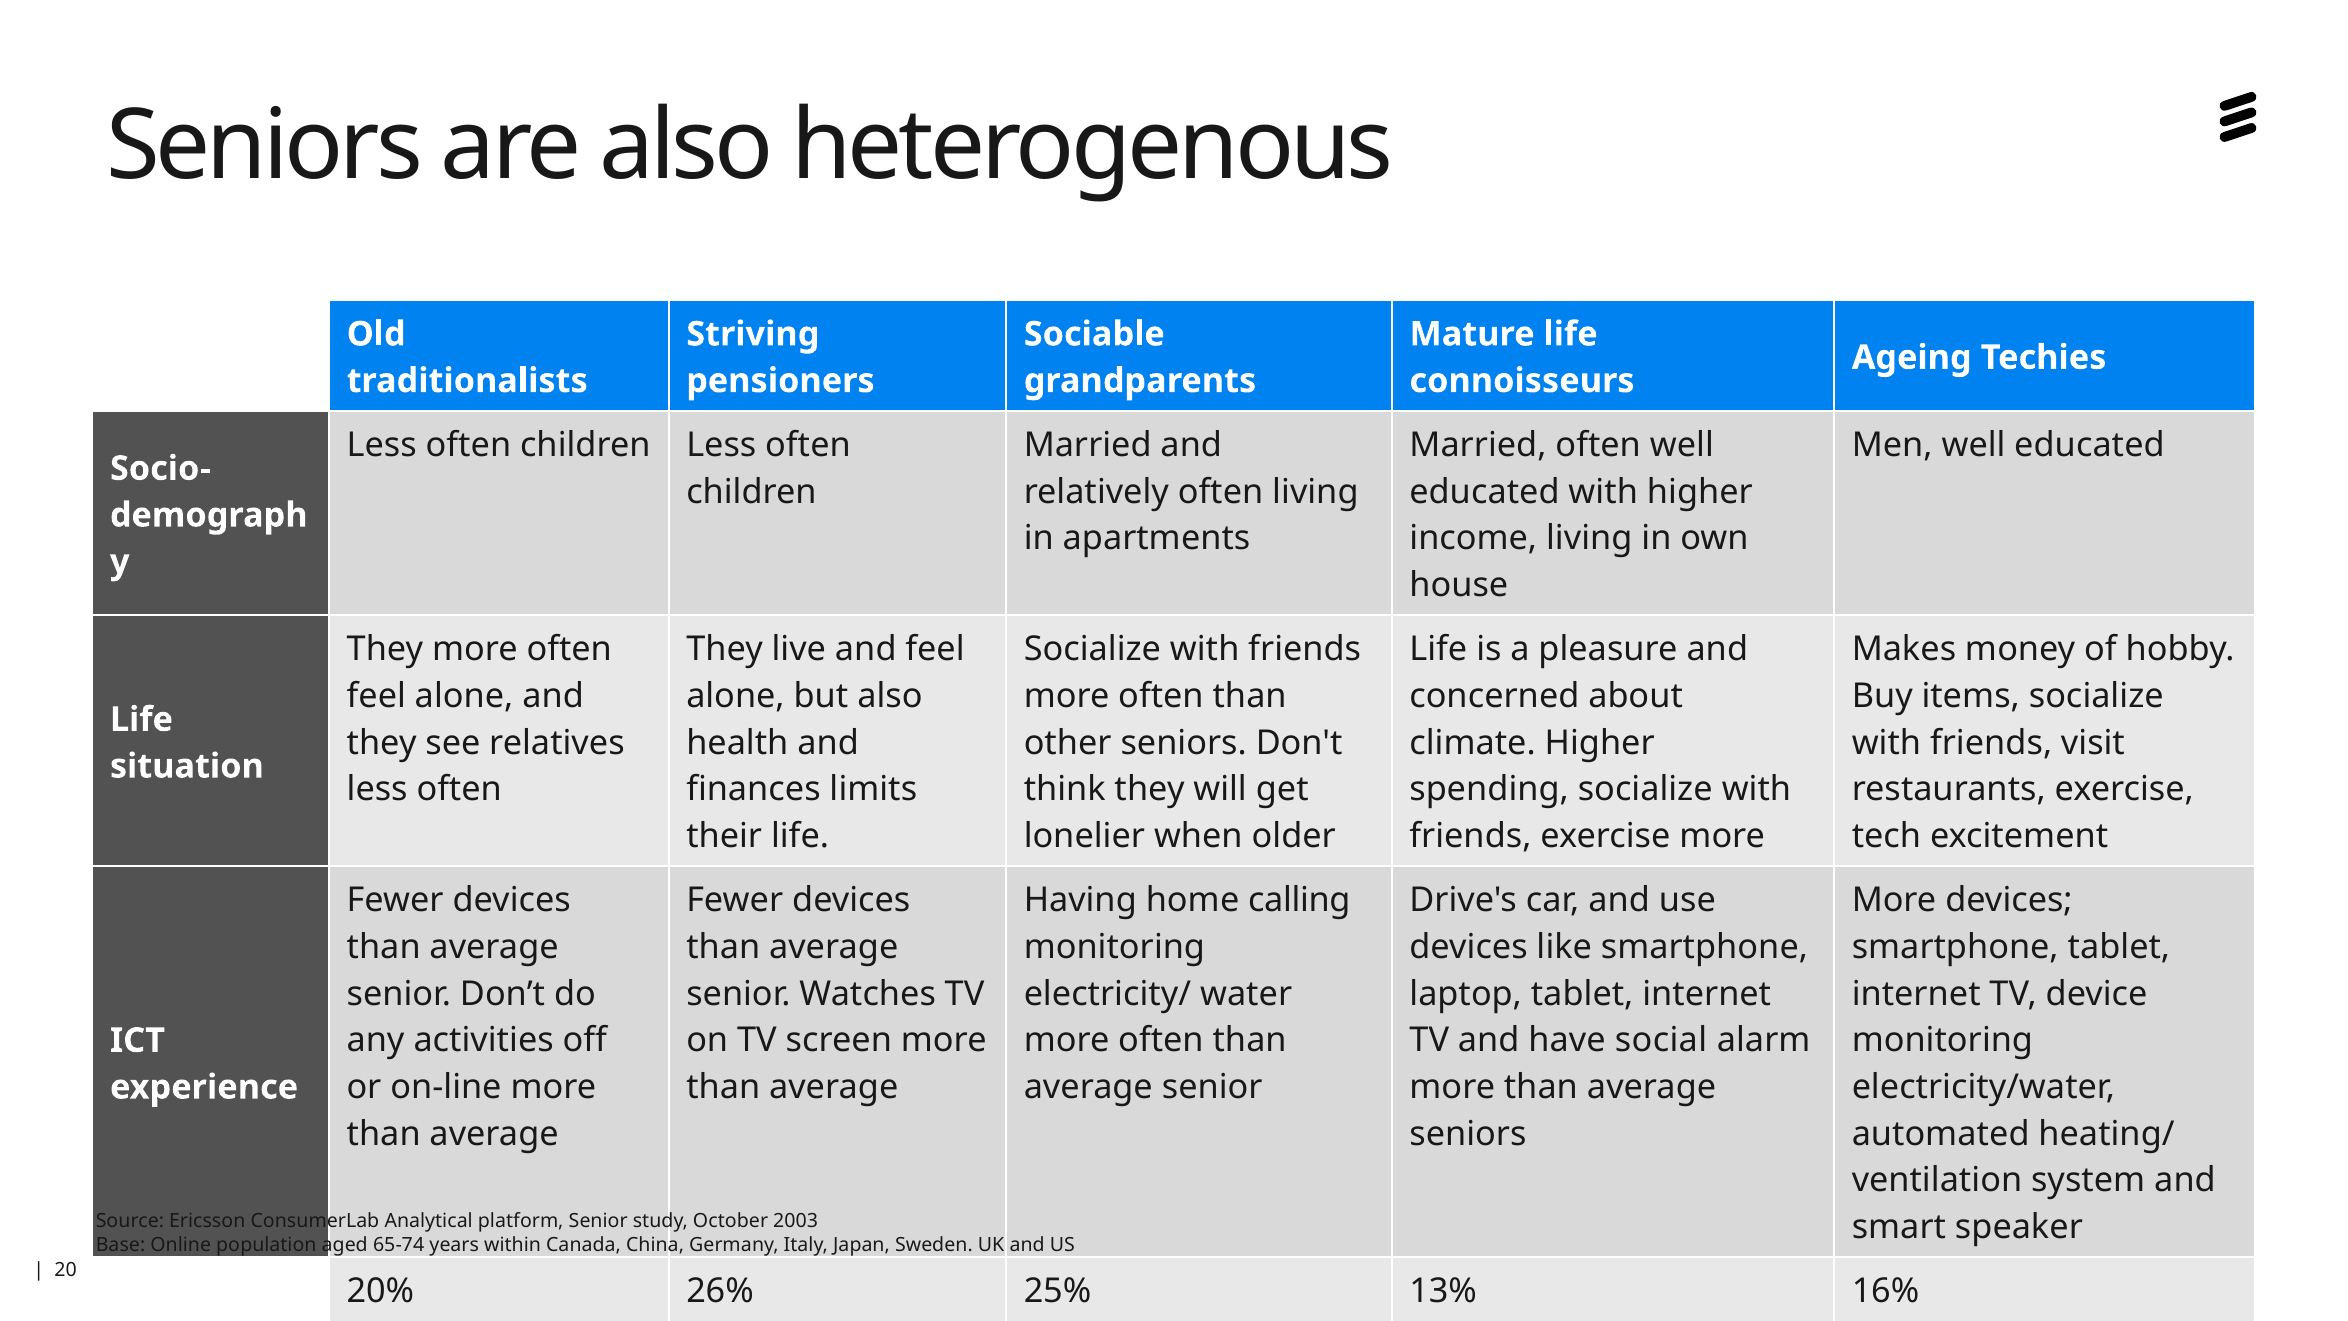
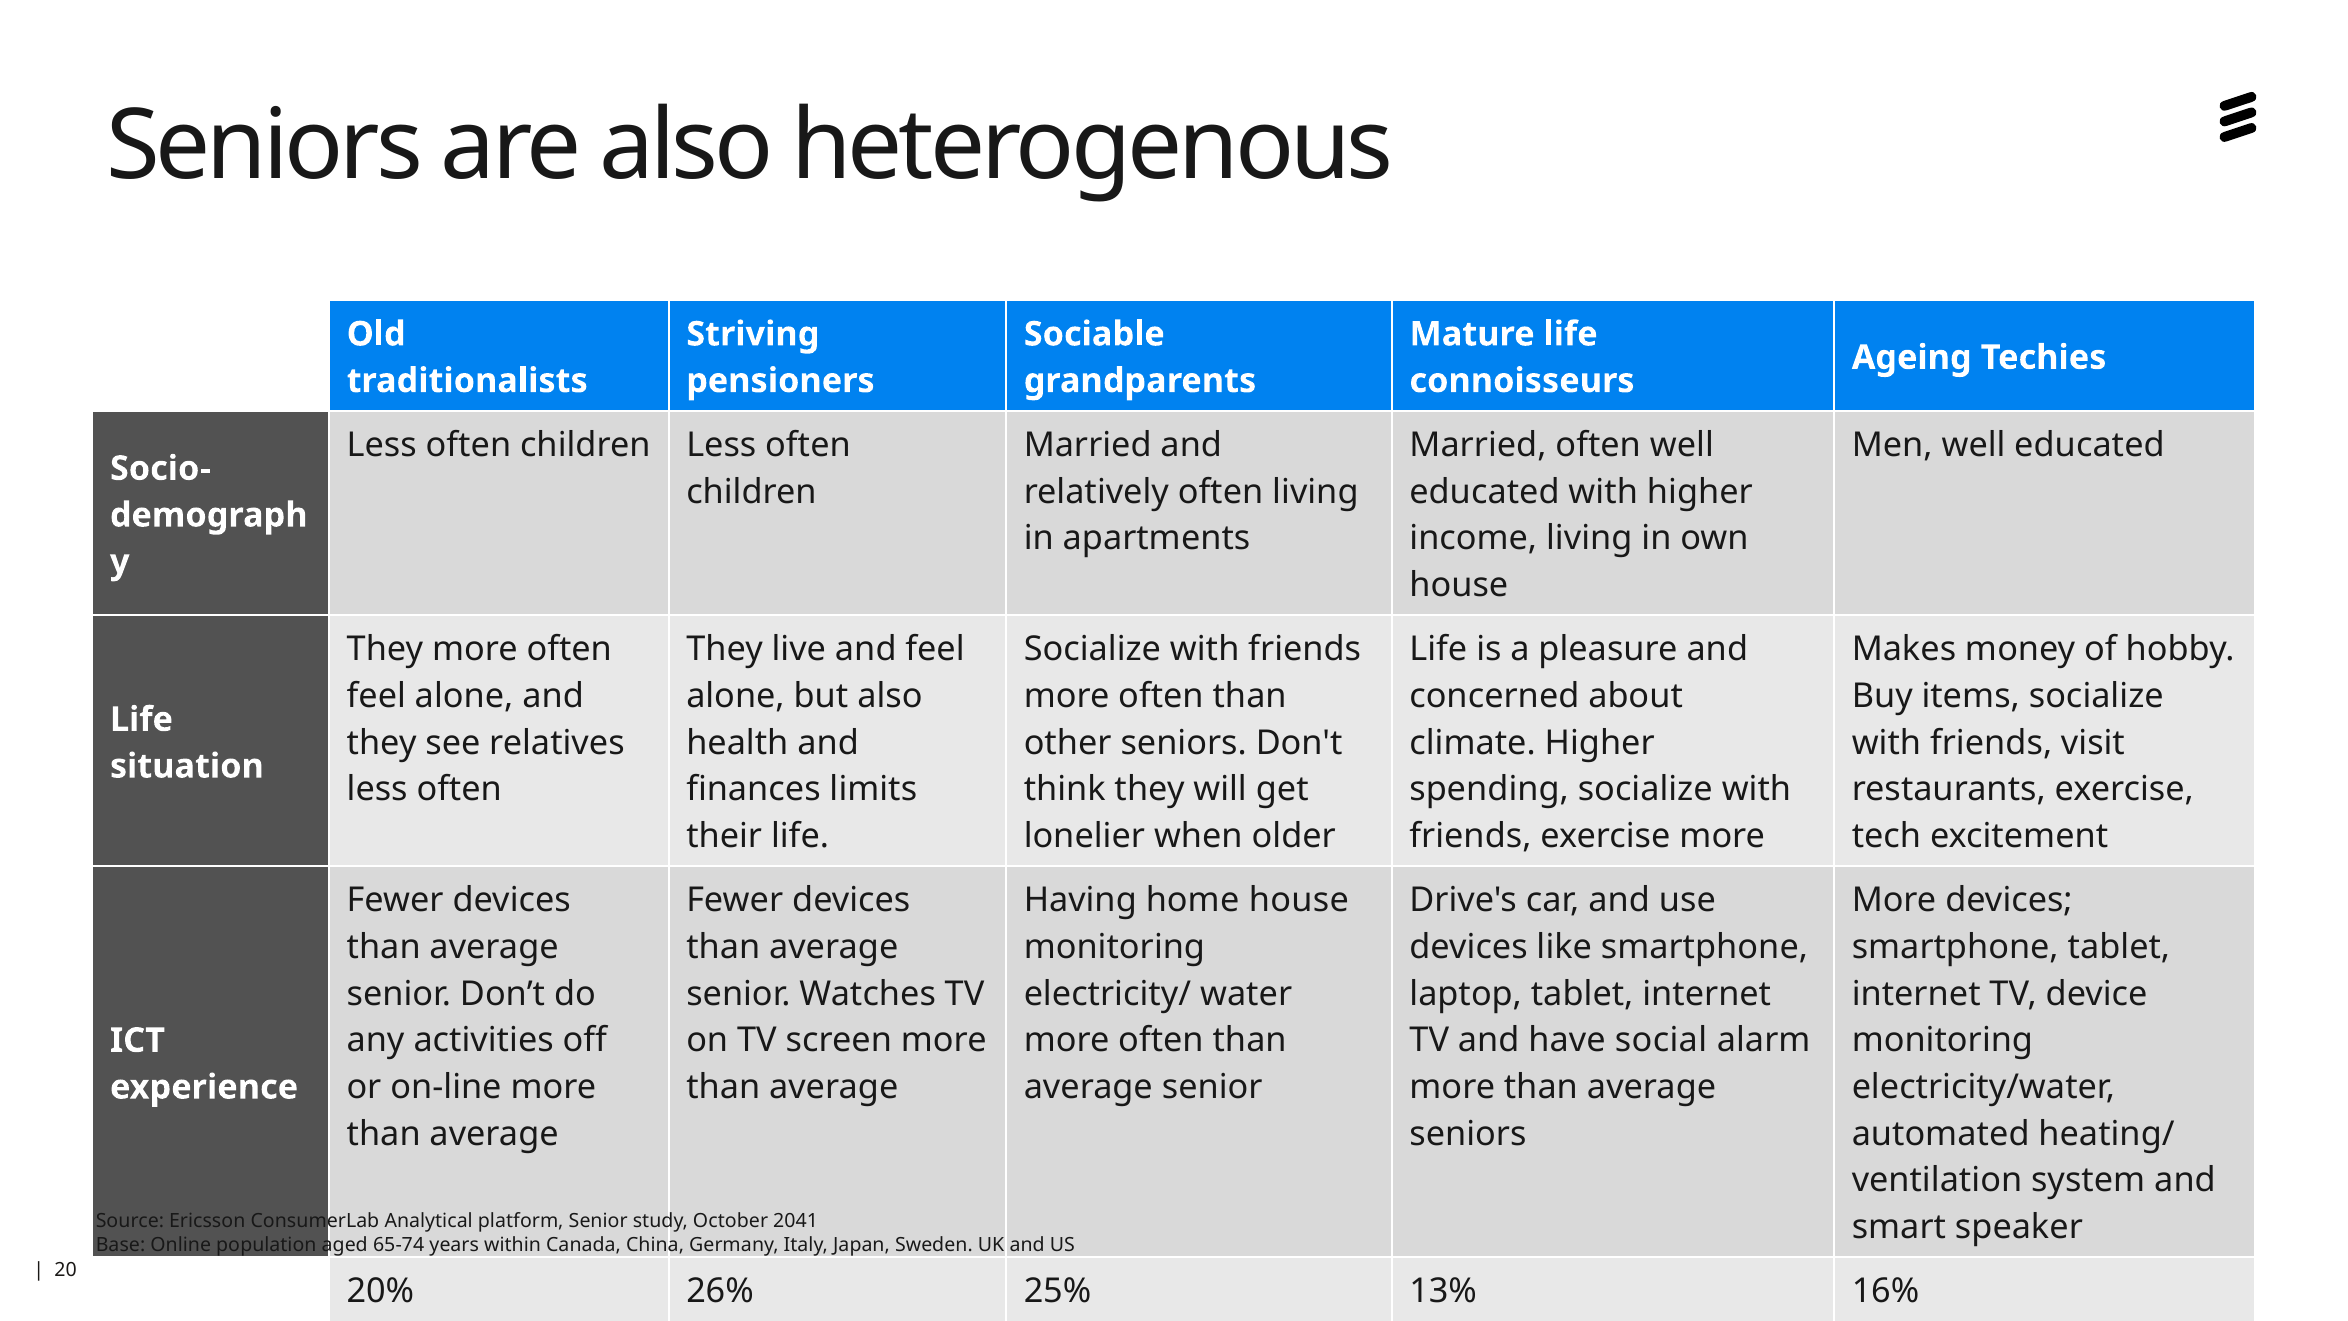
home calling: calling -> house
2003: 2003 -> 2041
